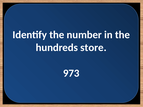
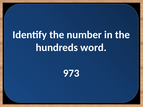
store: store -> word
